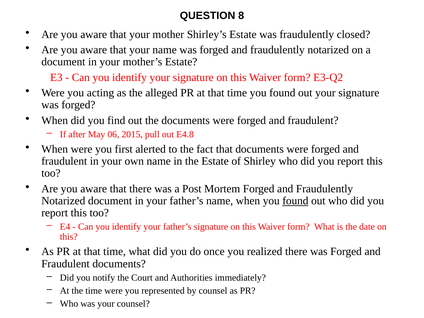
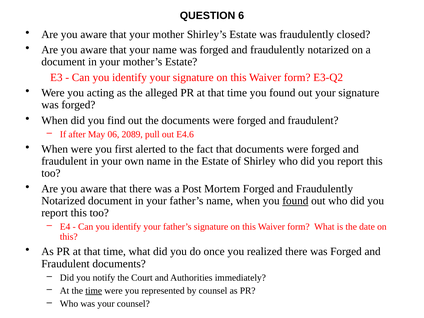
8: 8 -> 6
2015: 2015 -> 2089
E4.8: E4.8 -> E4.6
time at (94, 291) underline: none -> present
